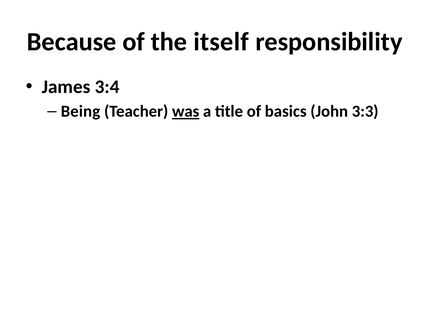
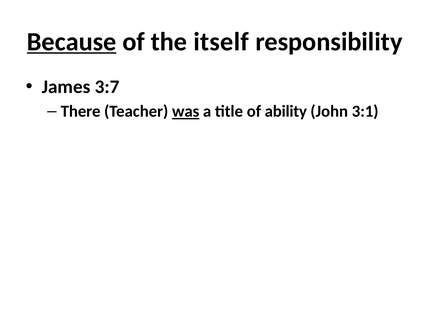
Because underline: none -> present
3:4: 3:4 -> 3:7
Being: Being -> There
basics: basics -> ability
3:3: 3:3 -> 3:1
